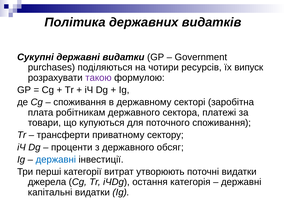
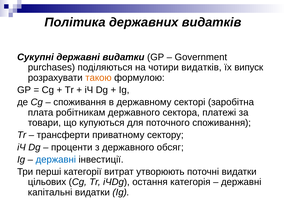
чотири ресурсів: ресурсів -> видатків
такою colour: purple -> orange
джерела: джерела -> цільових
